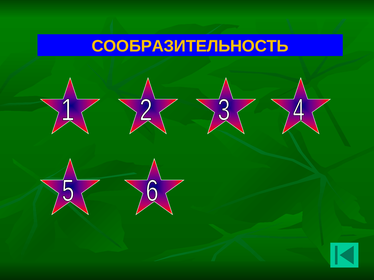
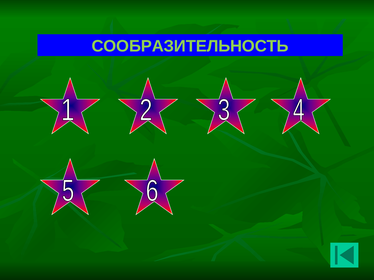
СООБРАЗИТЕЛЬНОСТЬ colour: yellow -> light green
